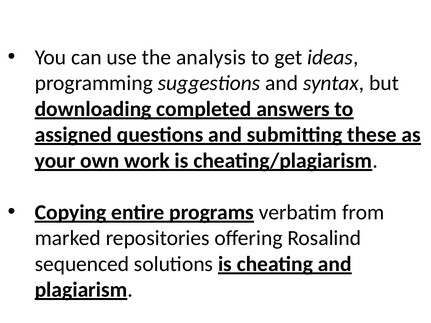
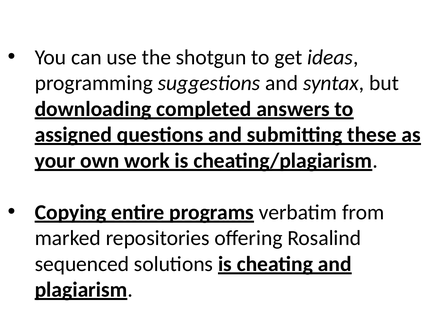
analysis: analysis -> shotgun
